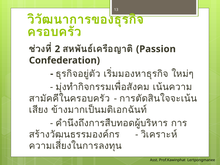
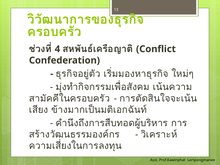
2: 2 -> 4
Passion: Passion -> Conflict
